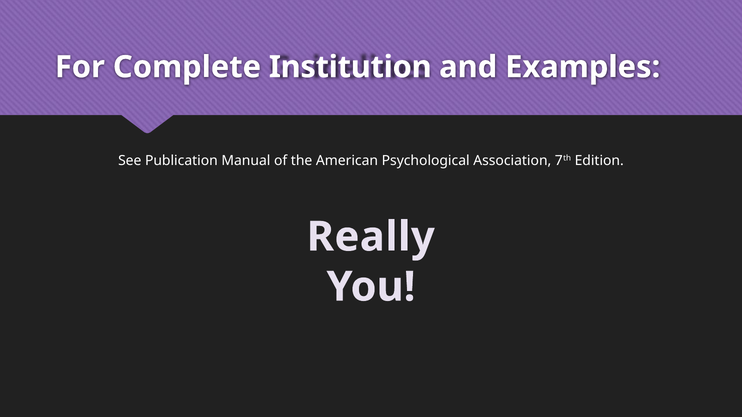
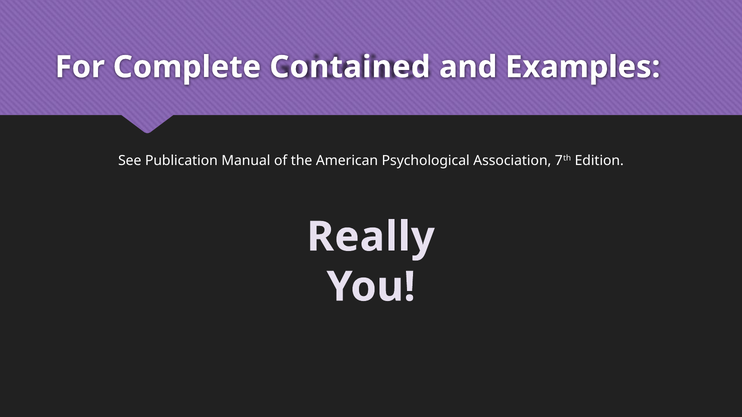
Institution: Institution -> Contained
